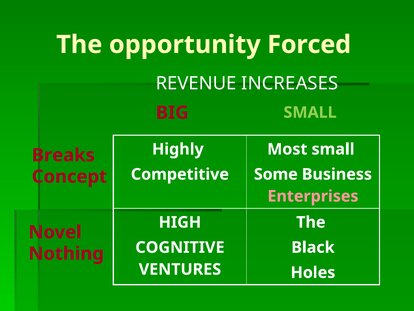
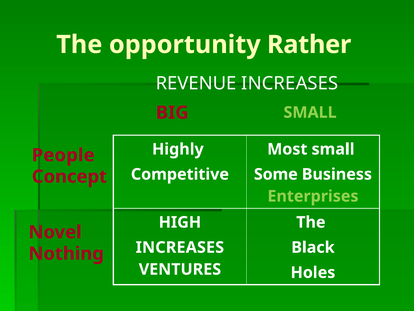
Forced: Forced -> Rather
Breaks: Breaks -> People
Enterprises colour: pink -> light green
COGNITIVE at (180, 247): COGNITIVE -> INCREASES
